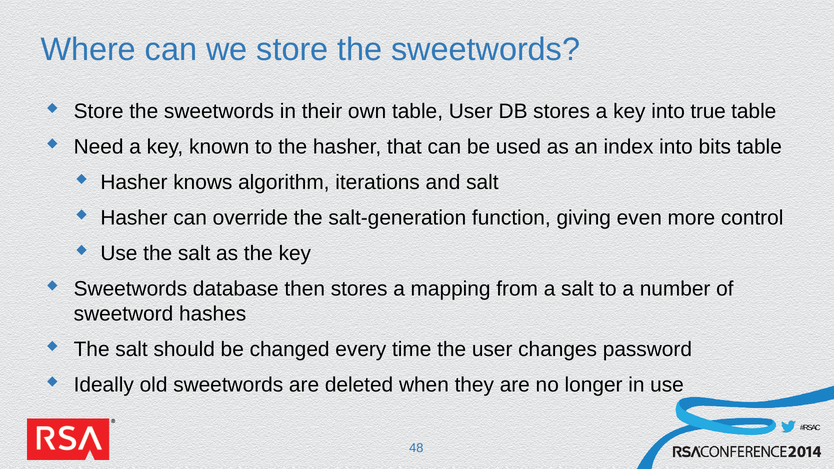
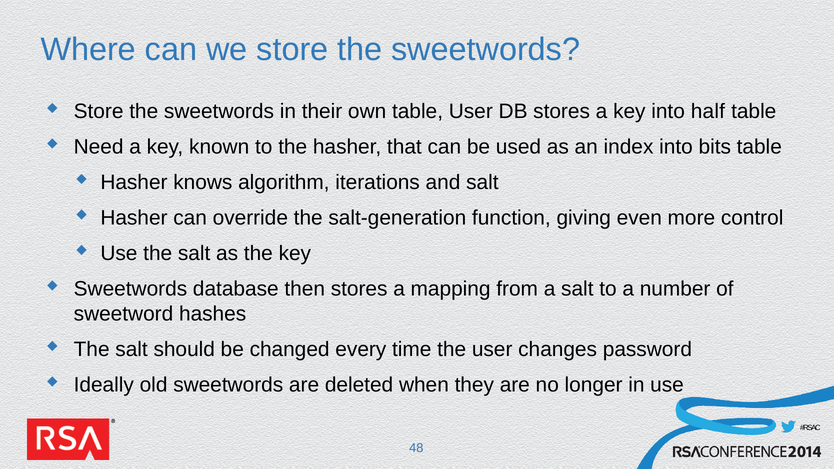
true: true -> half
